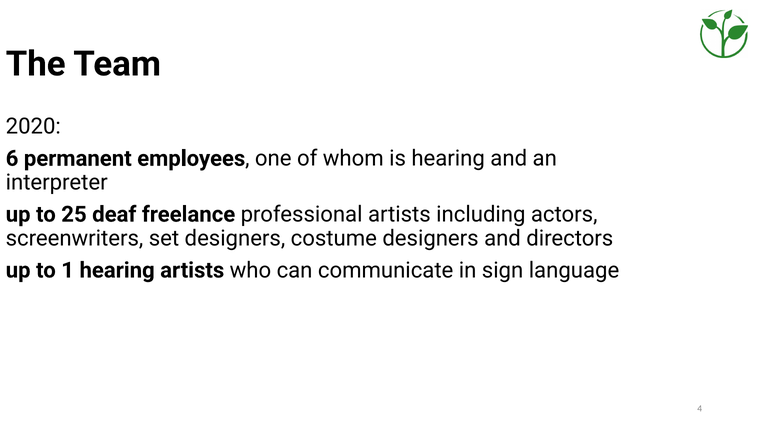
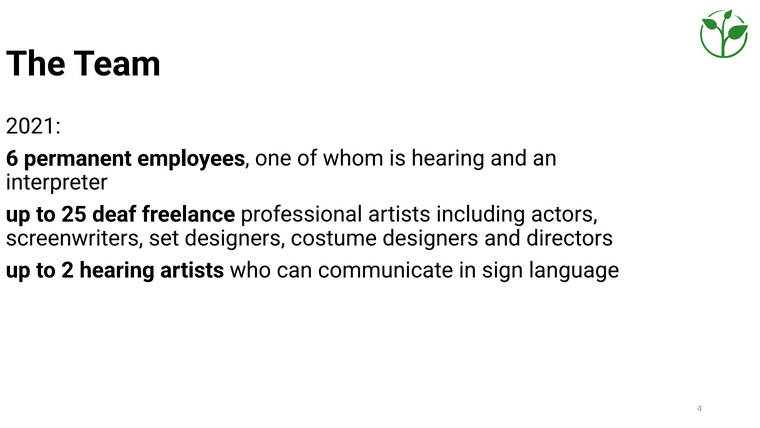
2020: 2020 -> 2021
1: 1 -> 2
